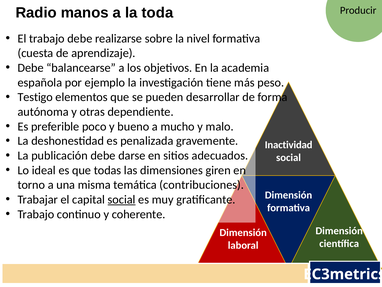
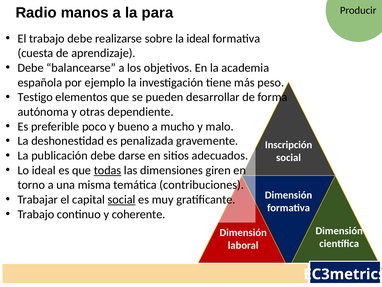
toda: toda -> para
la nivel: nivel -> ideal
Inactividad: Inactividad -> Inscripción
todas underline: none -> present
